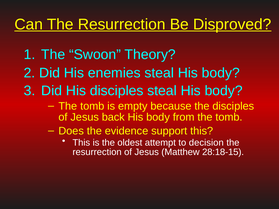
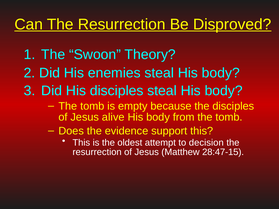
back: back -> alive
28:18-15: 28:18-15 -> 28:47-15
